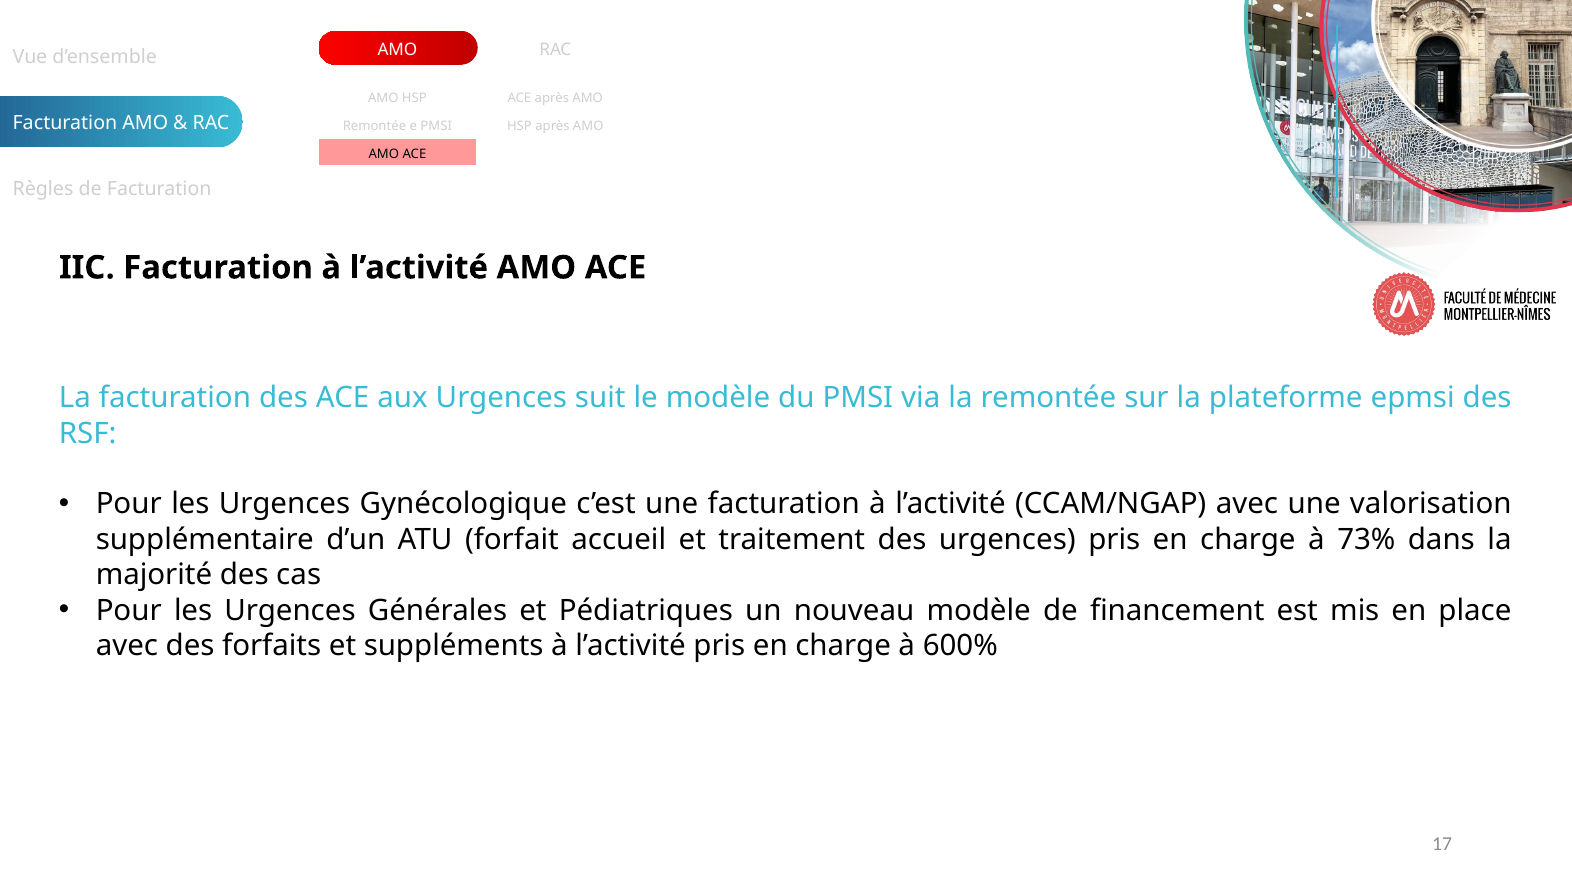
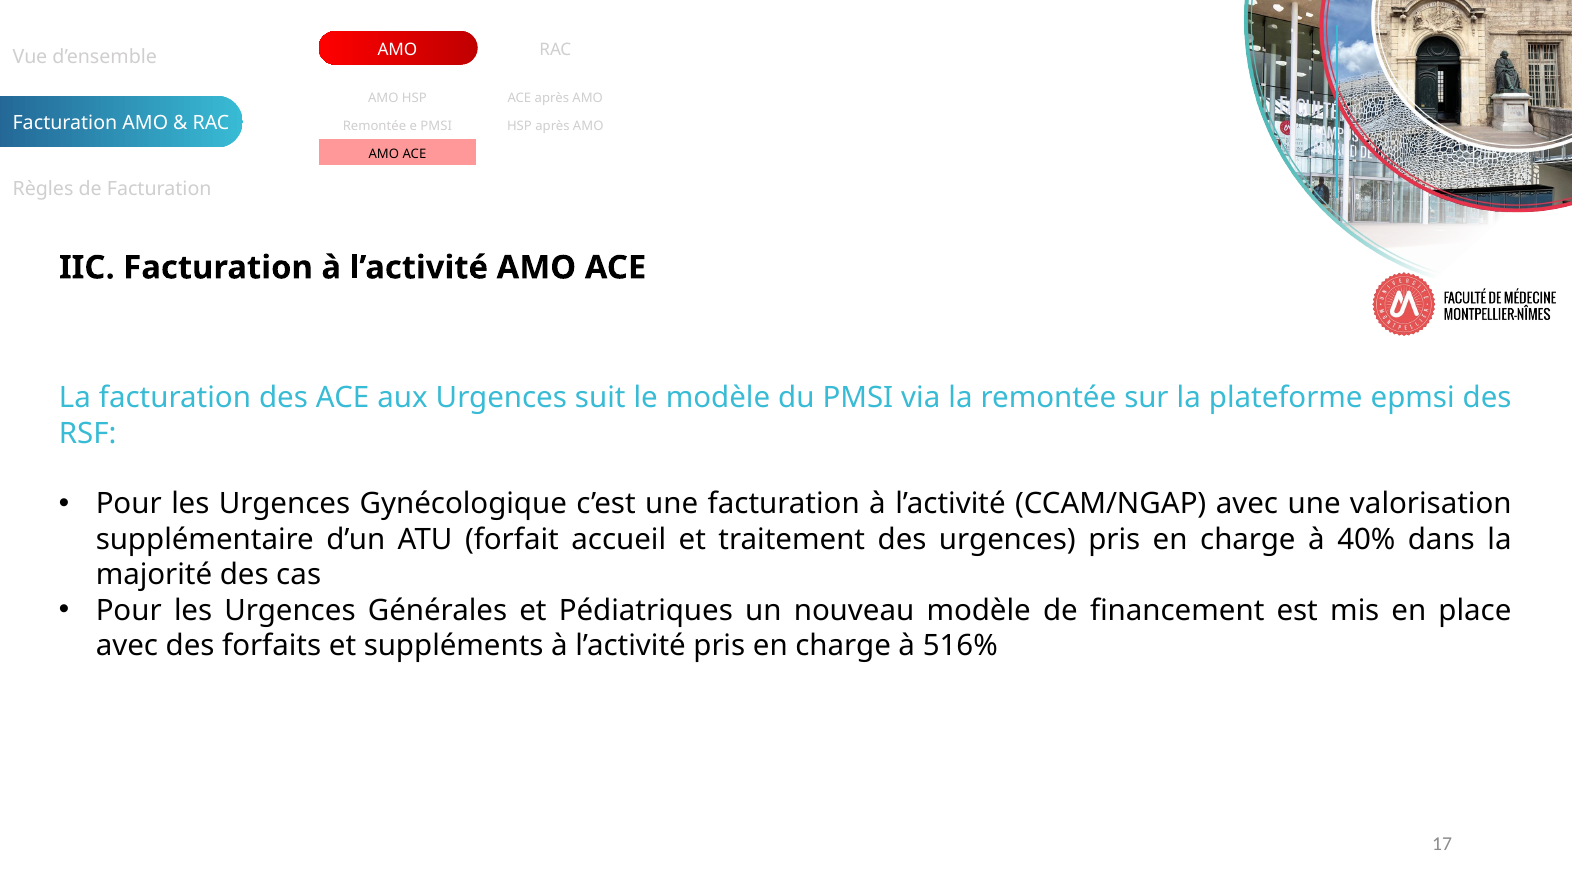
73%: 73% -> 40%
600%: 600% -> 516%
